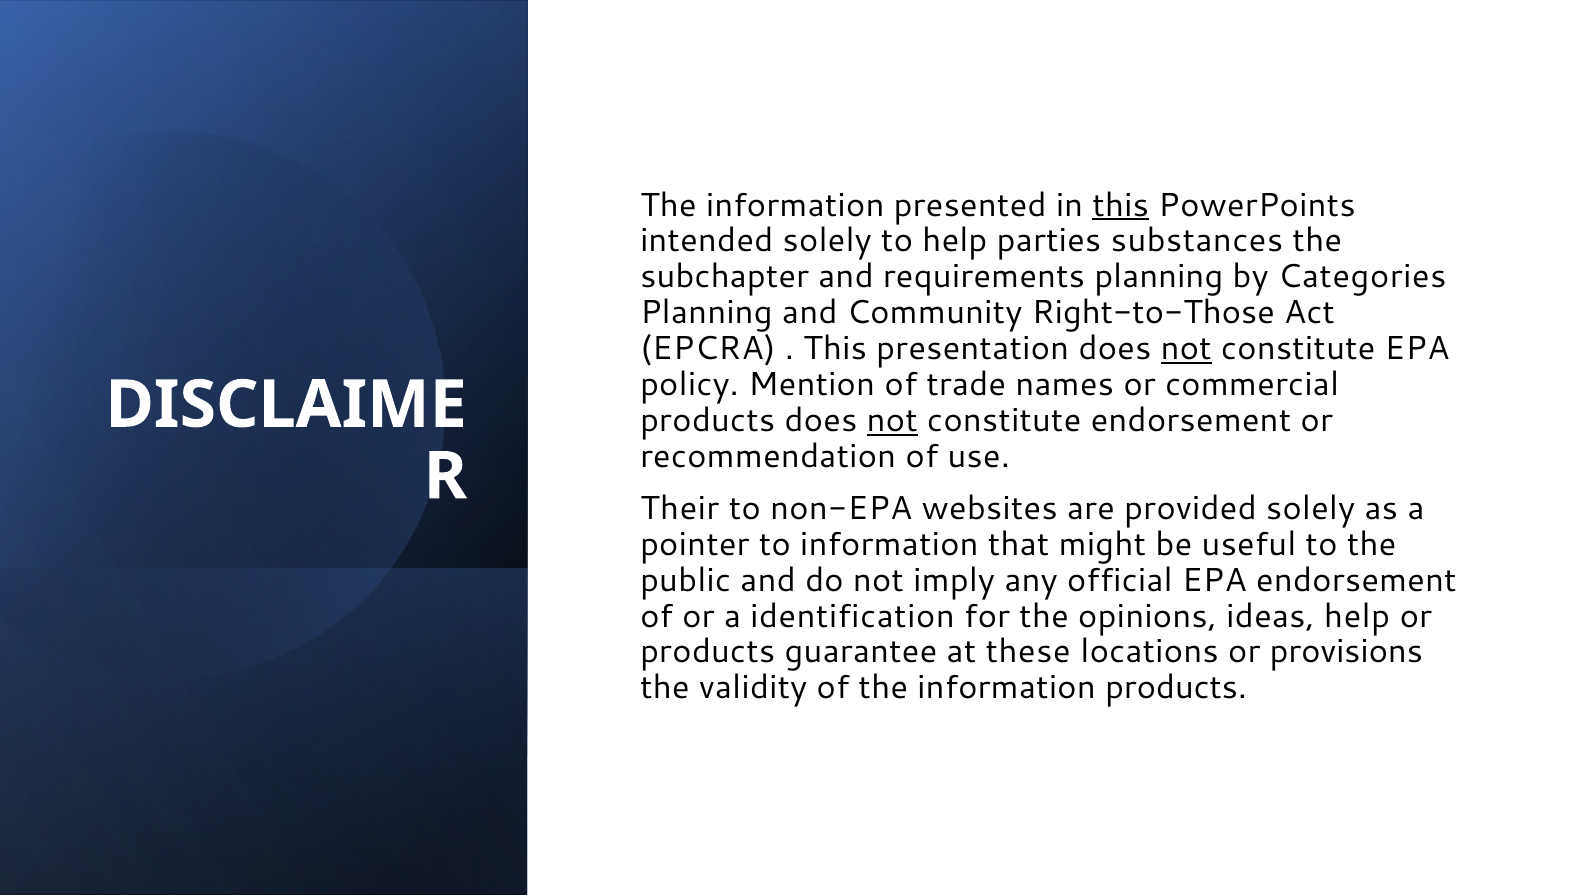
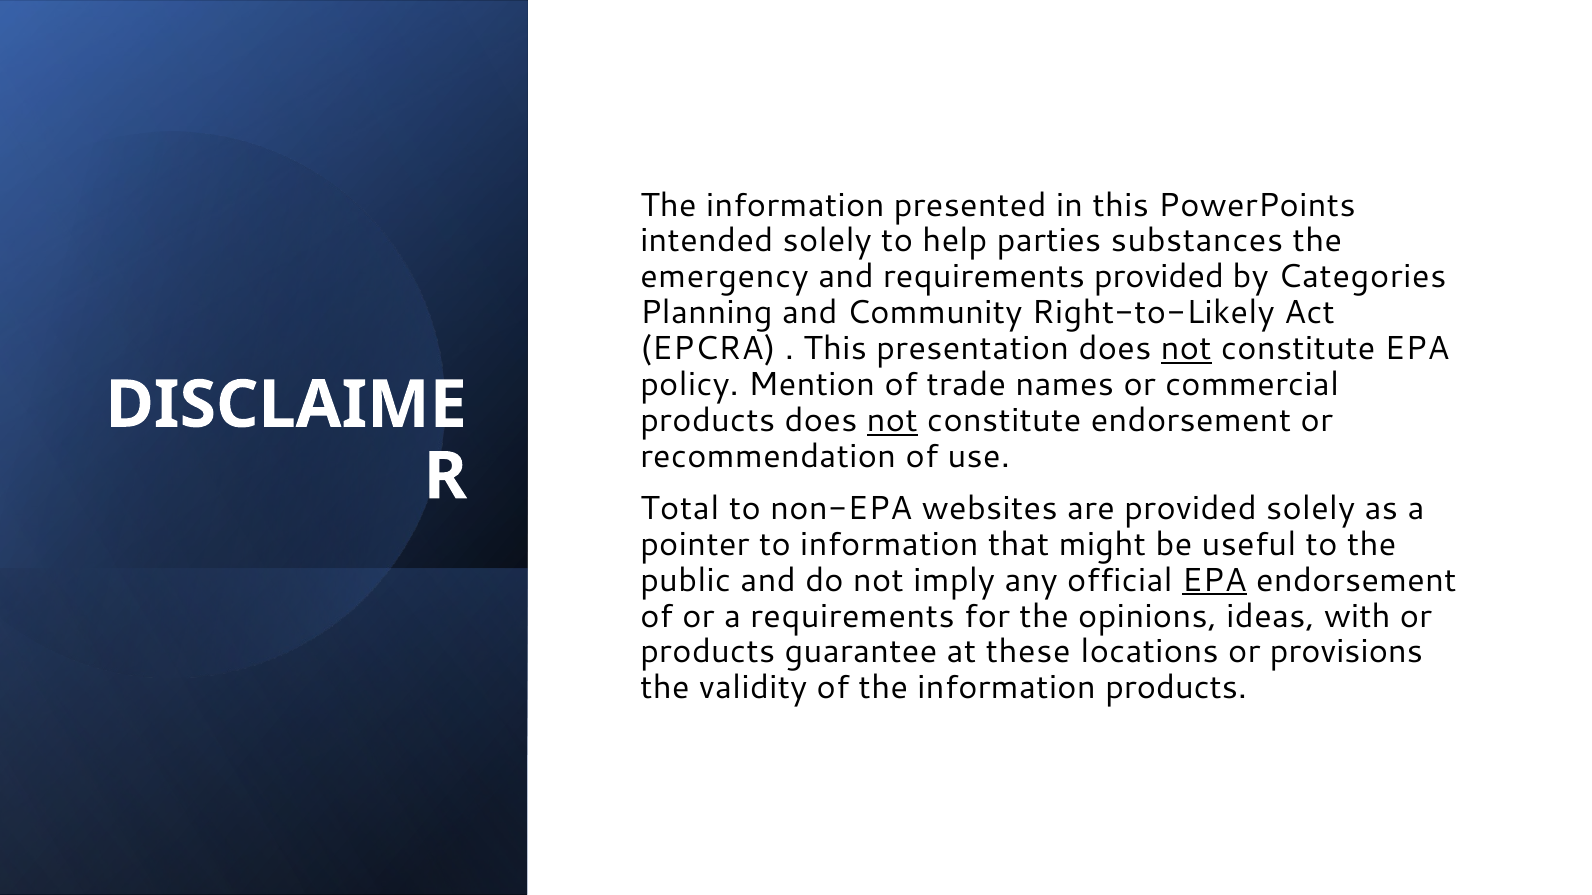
this at (1121, 205) underline: present -> none
subchapter: subchapter -> emergency
requirements planning: planning -> provided
Right-to-Those: Right-to-Those -> Right-to-Likely
Their: Their -> Total
EPA at (1214, 581) underline: none -> present
a identification: identification -> requirements
ideas help: help -> with
